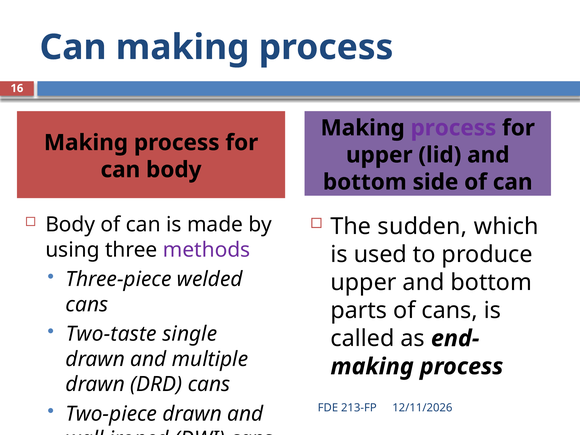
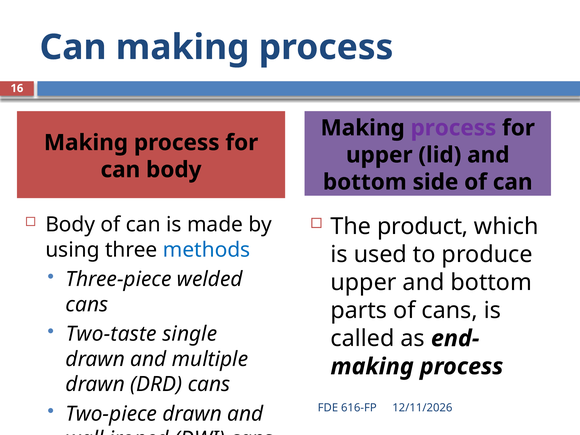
sudden: sudden -> product
methods colour: purple -> blue
213-FP: 213-FP -> 616-FP
